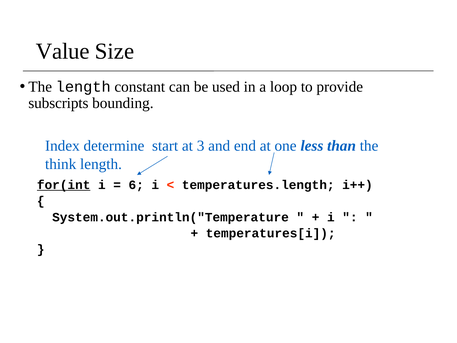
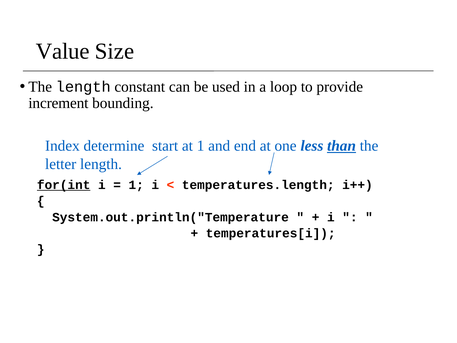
subscripts: subscripts -> increment
at 3: 3 -> 1
than underline: none -> present
think: think -> letter
6 at (136, 185): 6 -> 1
